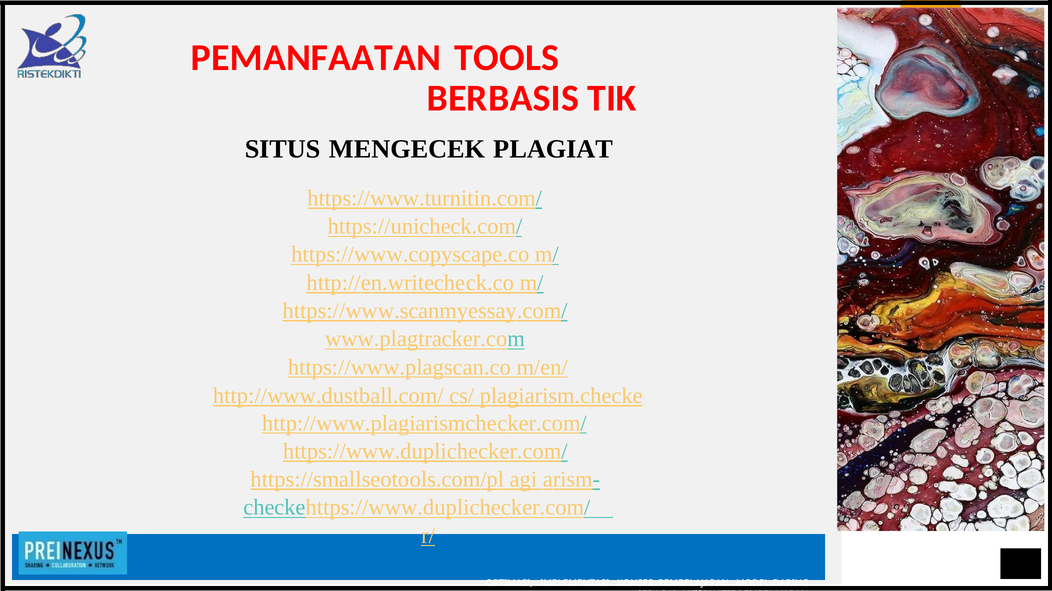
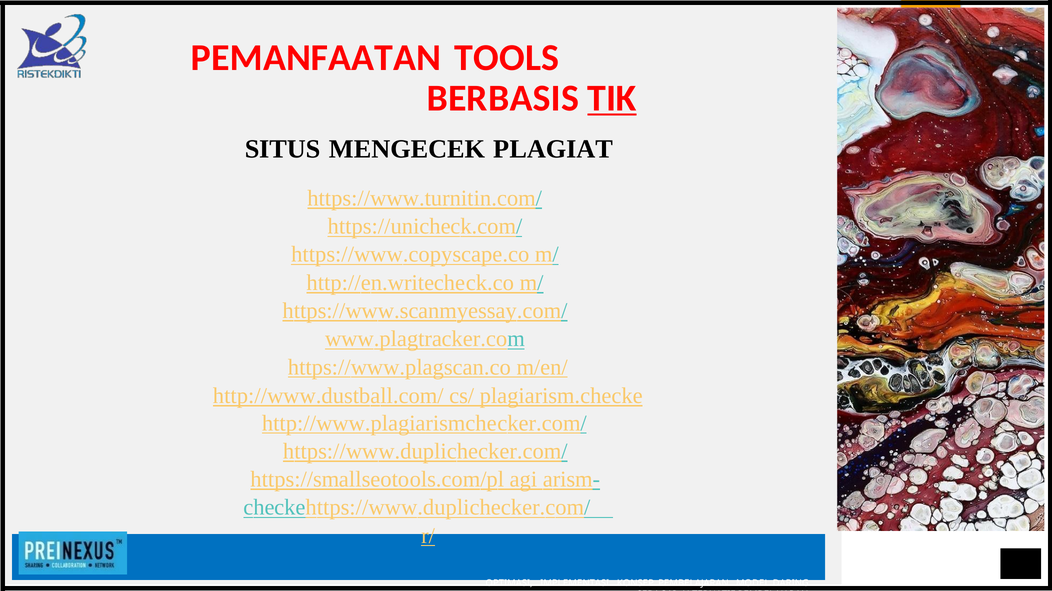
TIK underline: none -> present
